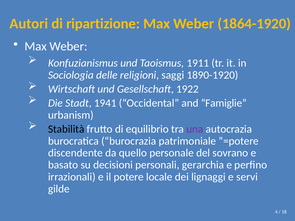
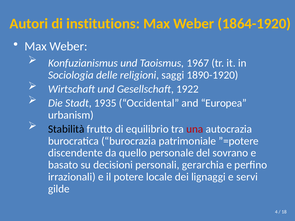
ripartizione: ripartizione -> institutions
1911: 1911 -> 1967
1941: 1941 -> 1935
Famiglie: Famiglie -> Europea
una colour: purple -> red
